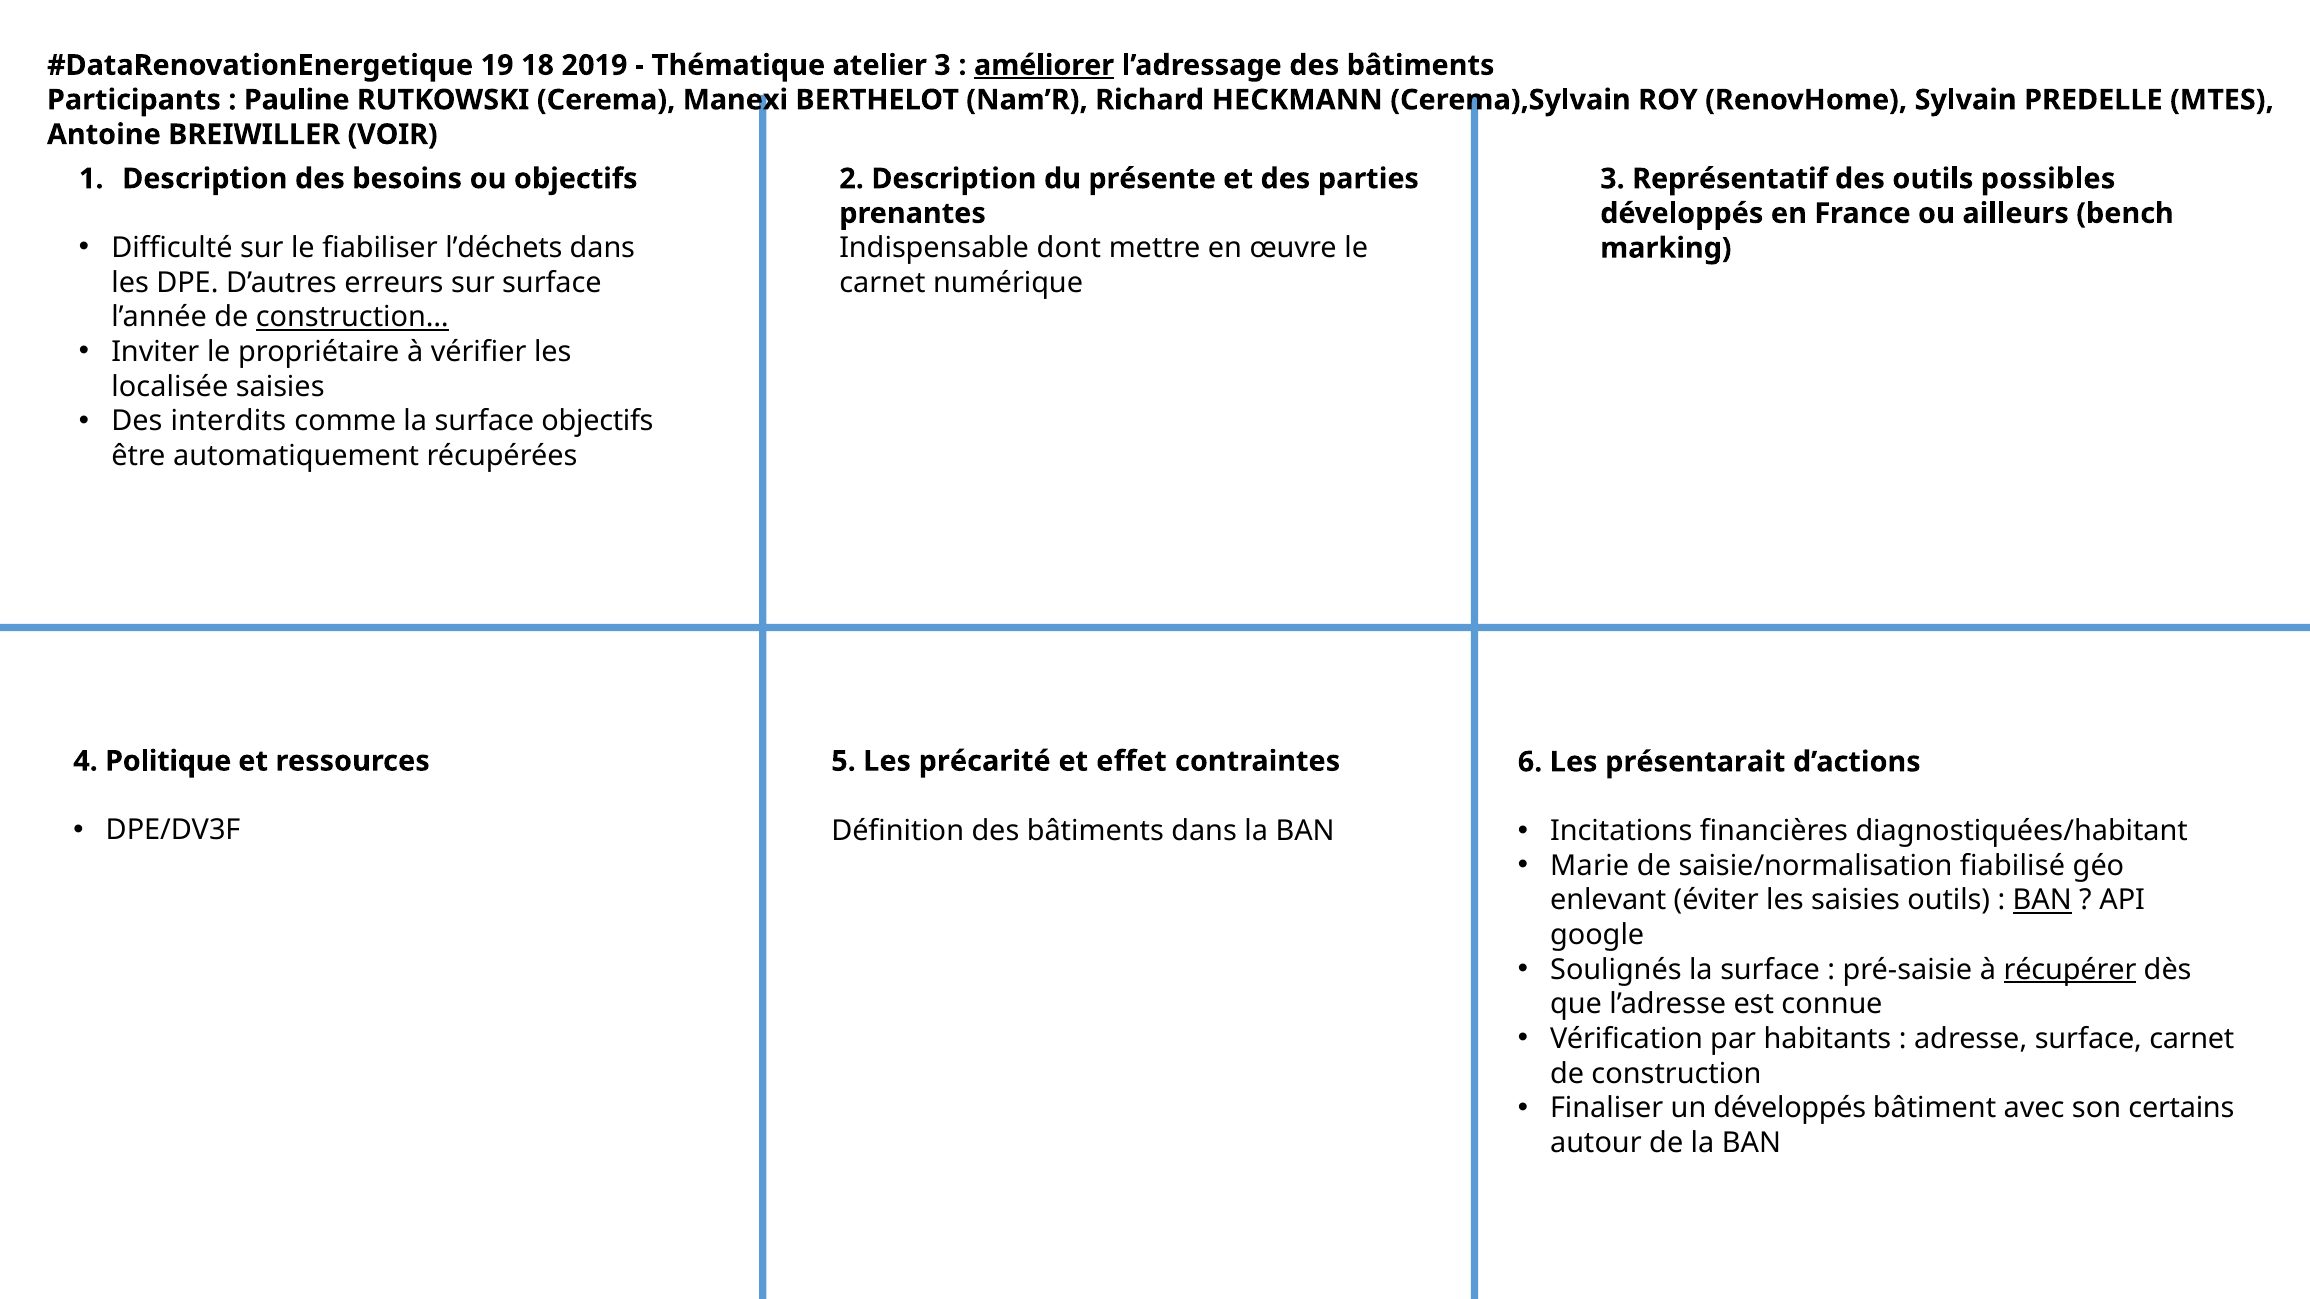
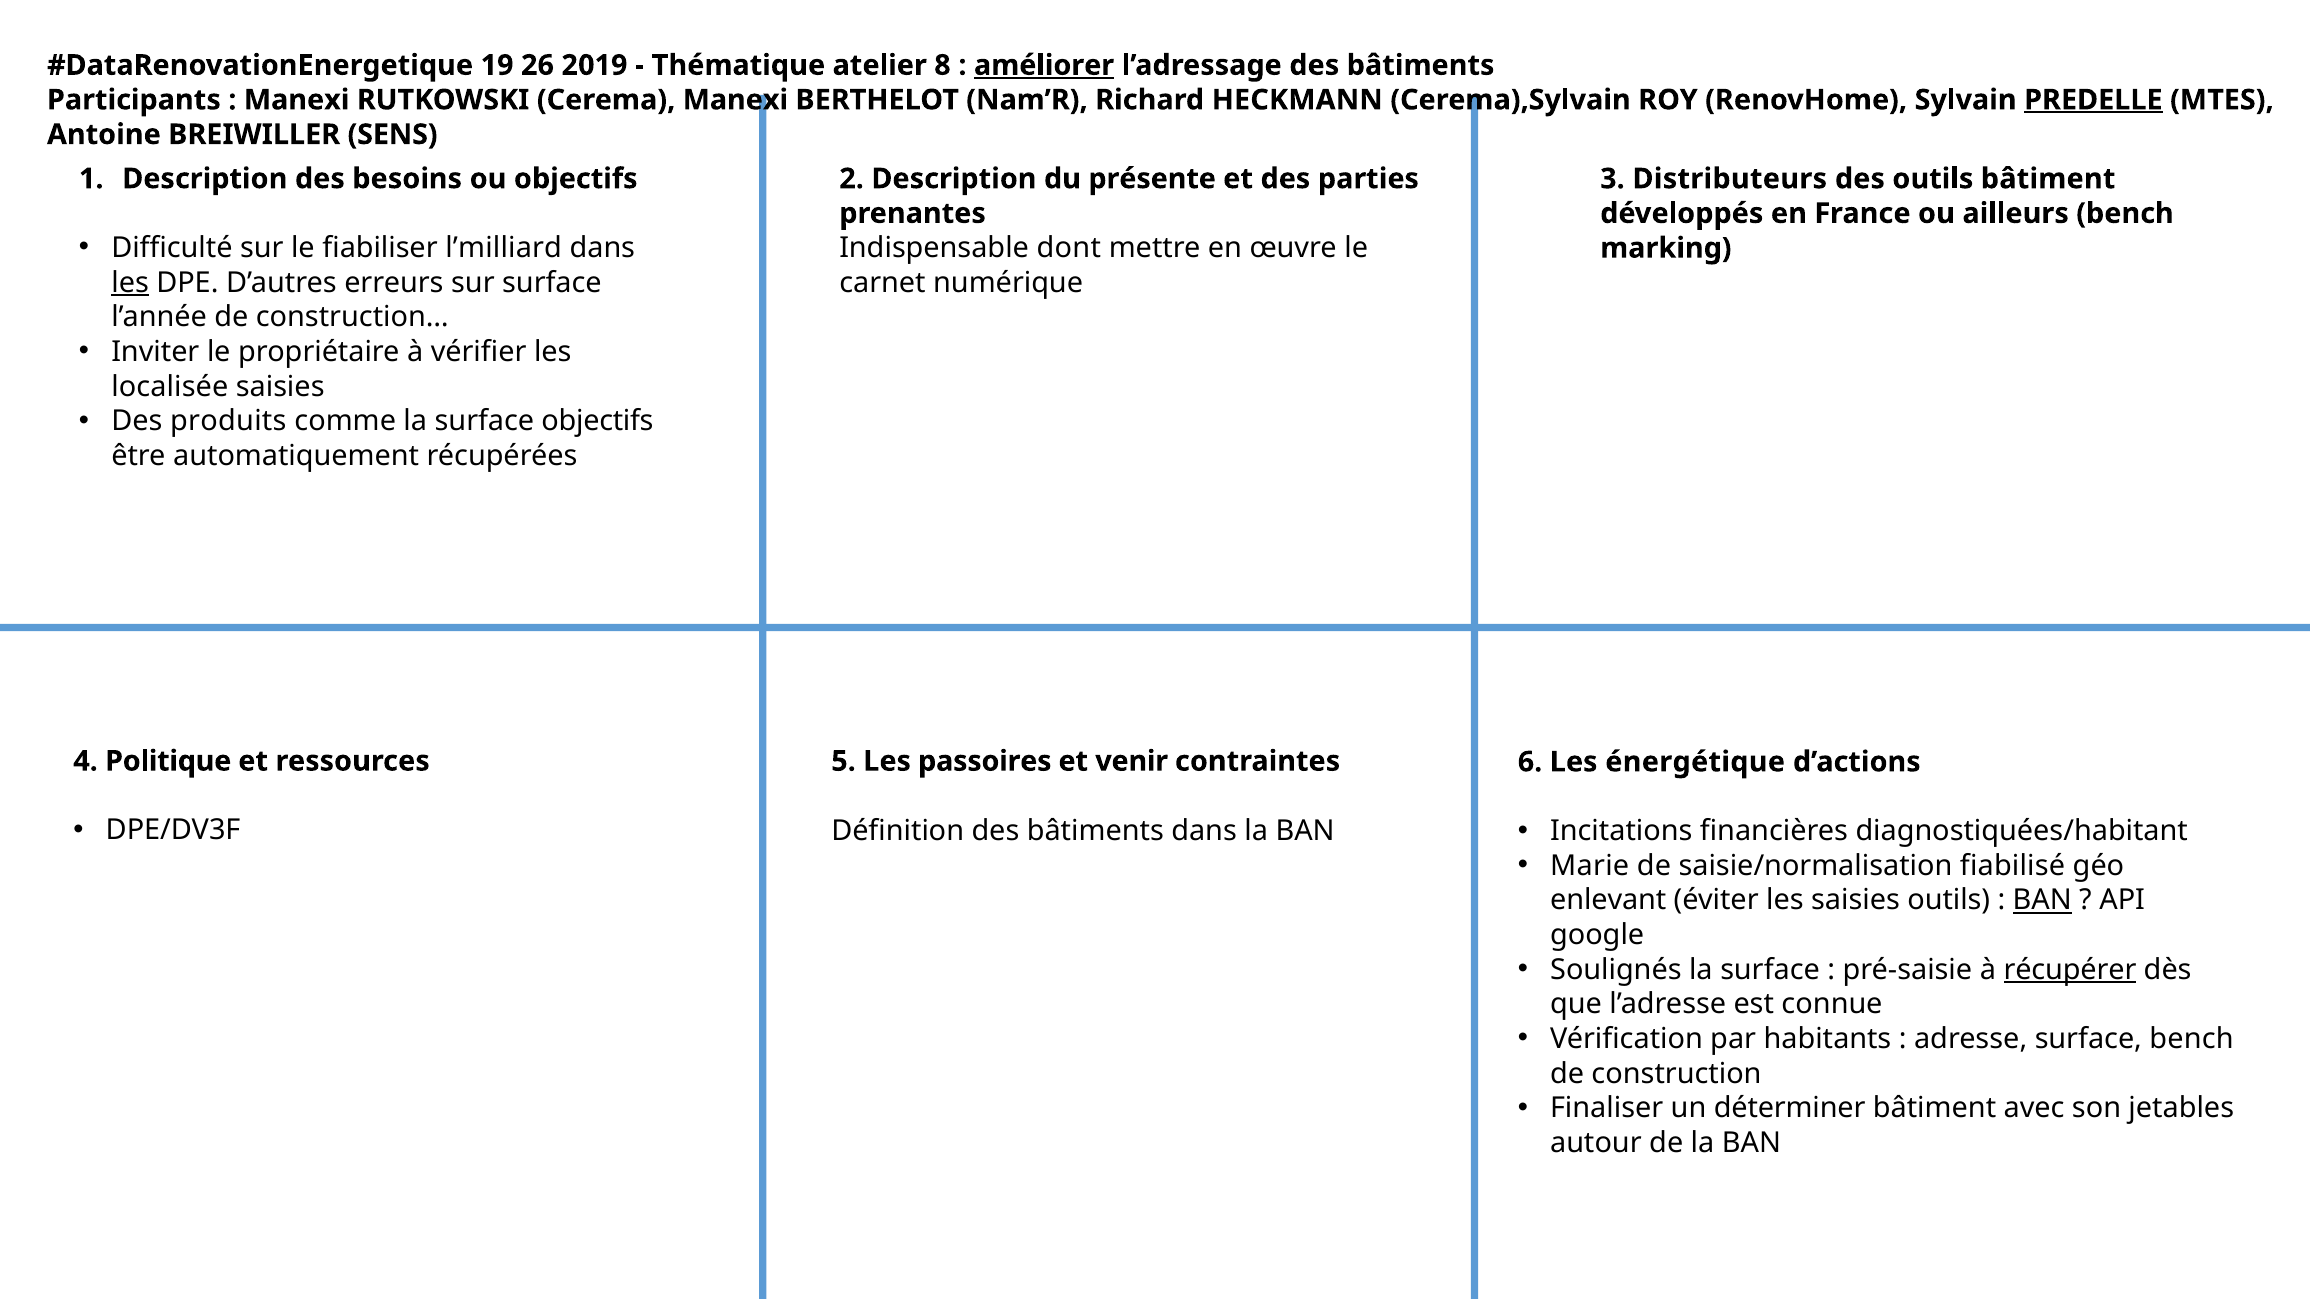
18: 18 -> 26
atelier 3: 3 -> 8
Pauline at (297, 100): Pauline -> Manexi
PREDELLE underline: none -> present
VOIR: VOIR -> SENS
Représentatif: Représentatif -> Distributeurs
outils possibles: possibles -> bâtiment
l’déchets: l’déchets -> l’milliard
les at (130, 283) underline: none -> present
construction… underline: present -> none
interdits: interdits -> produits
précarité: précarité -> passoires
effet: effet -> venir
présentarait: présentarait -> énergétique
surface carnet: carnet -> bench
un développés: développés -> déterminer
certains: certains -> jetables
